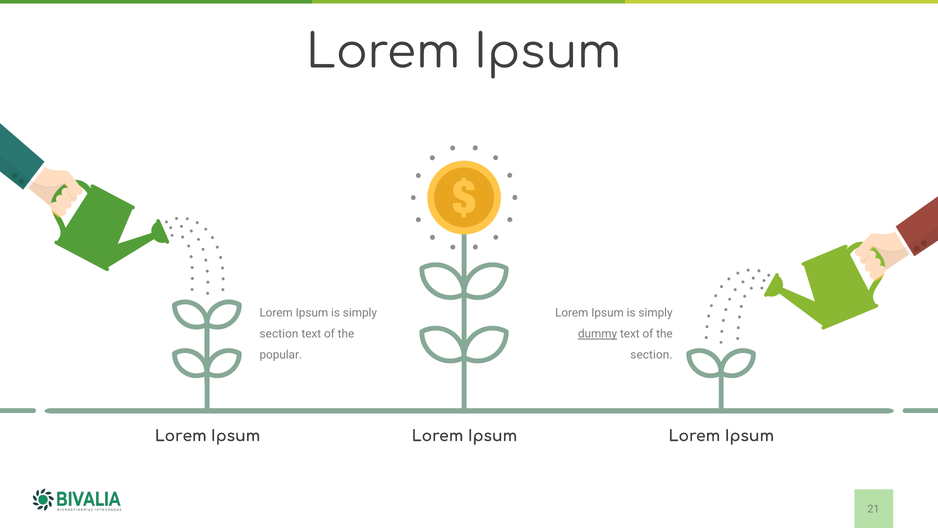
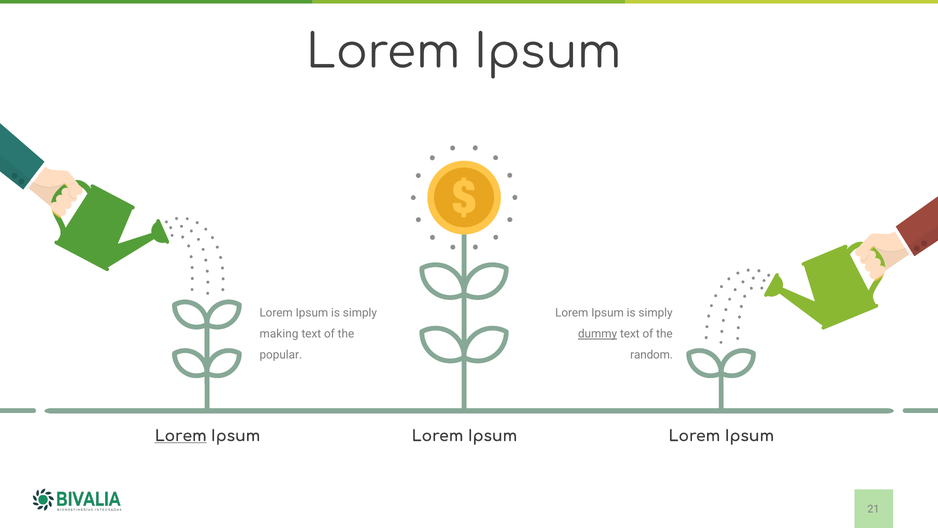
section at (279, 334): section -> making
section at (651, 355): section -> random
Lorem at (181, 436) underline: none -> present
